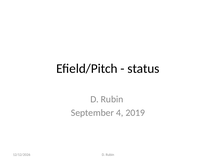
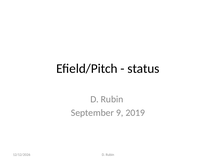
4: 4 -> 9
